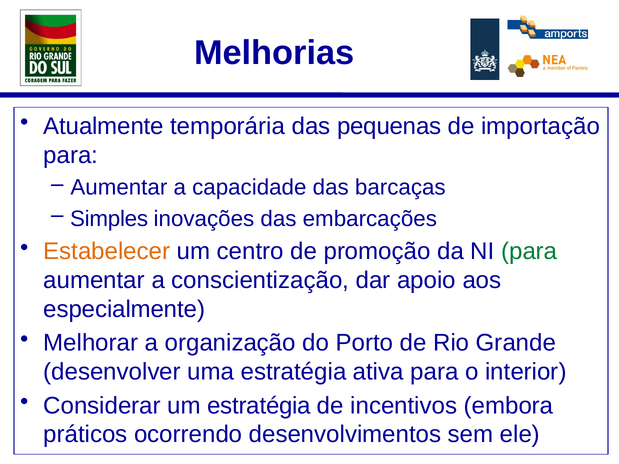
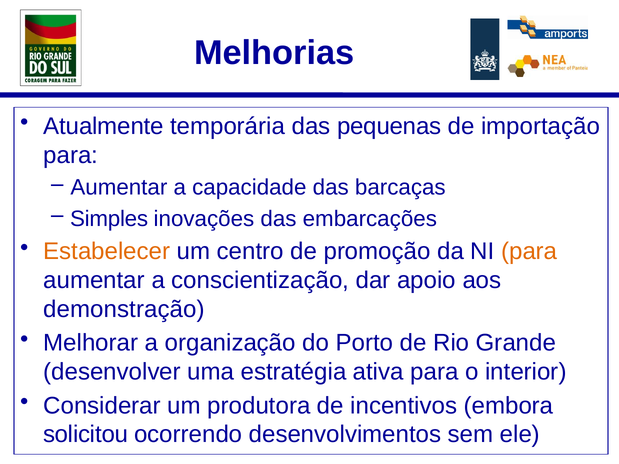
para at (529, 252) colour: green -> orange
especialmente: especialmente -> demonstração
um estratégia: estratégia -> produtora
práticos: práticos -> solicitou
